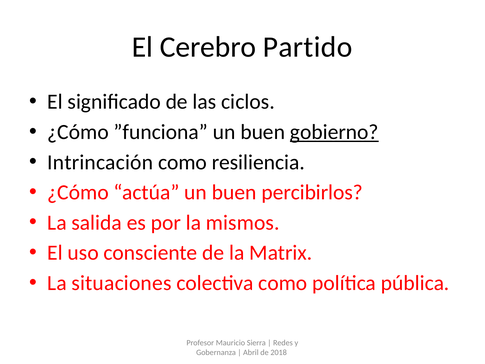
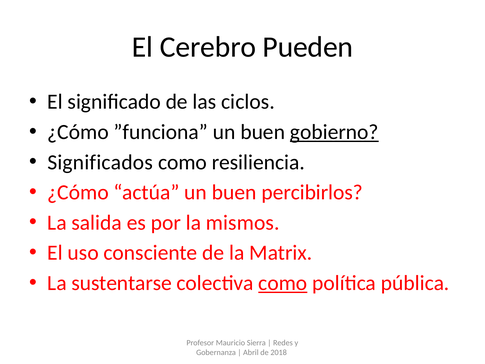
Partido: Partido -> Pueden
Intrincación: Intrincación -> Significados
situaciones: situaciones -> sustentarse
como at (283, 283) underline: none -> present
